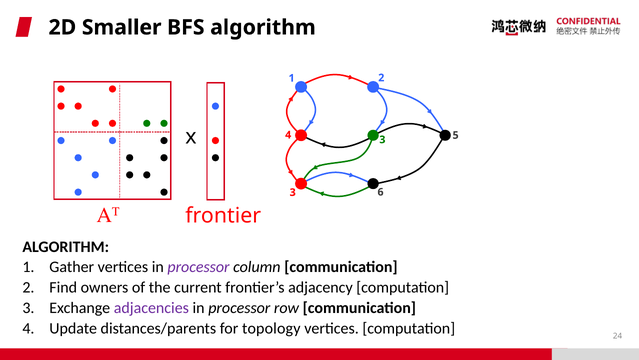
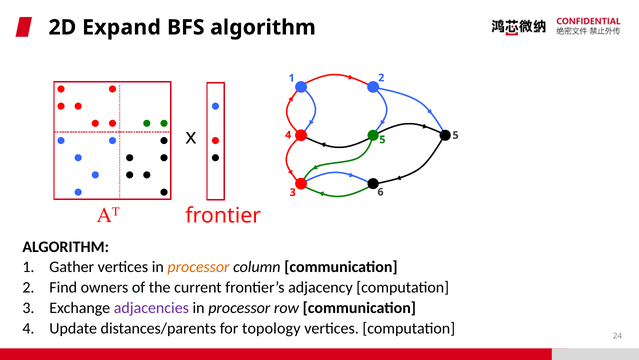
Smaller: Smaller -> Expand
4 3: 3 -> 5
processor at (199, 267) colour: purple -> orange
